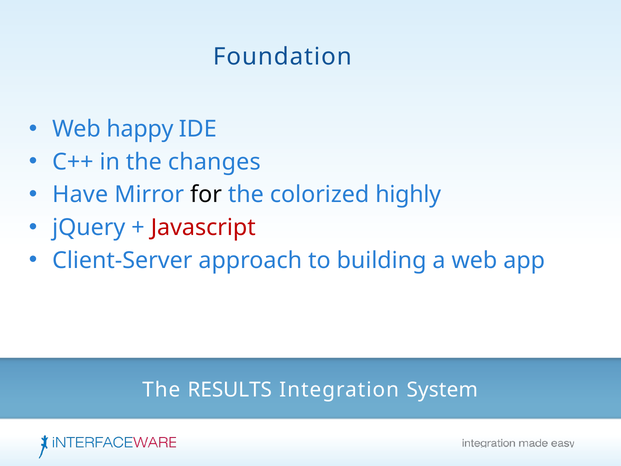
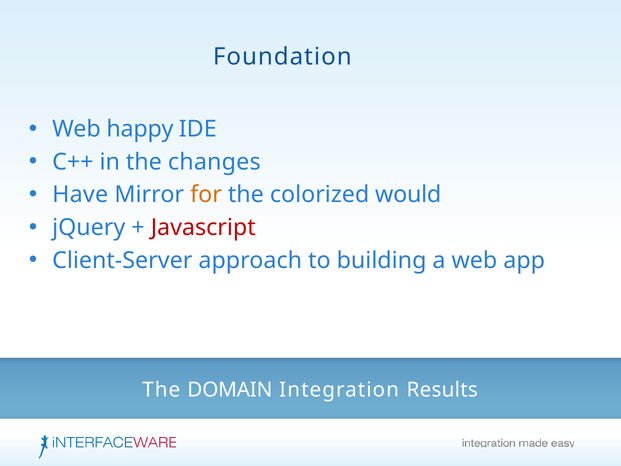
for colour: black -> orange
highly: highly -> would
RESULTS: RESULTS -> DOMAIN
System: System -> Results
